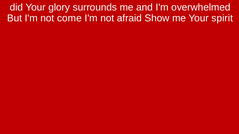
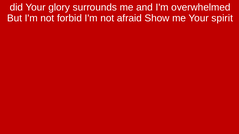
come: come -> forbid
